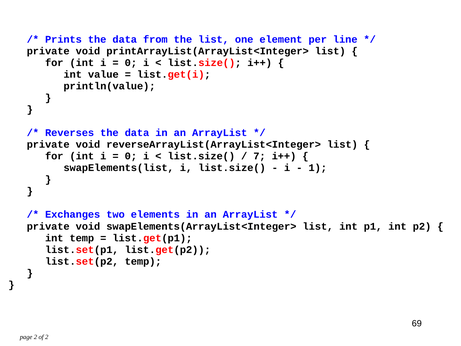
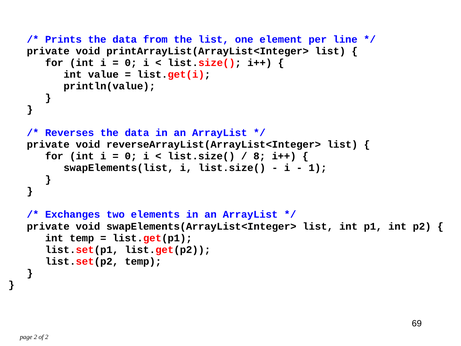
7: 7 -> 8
